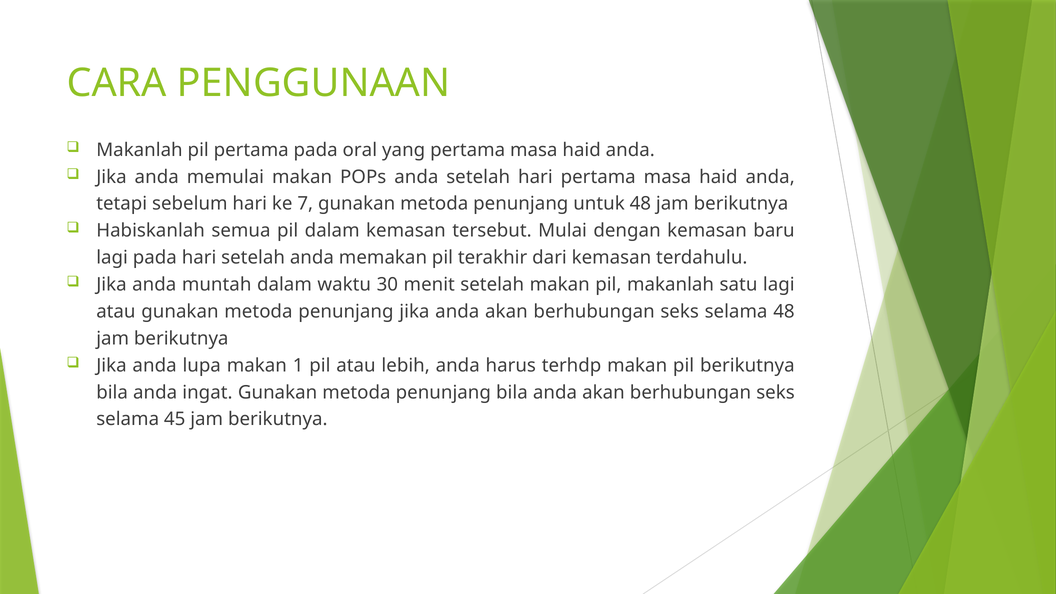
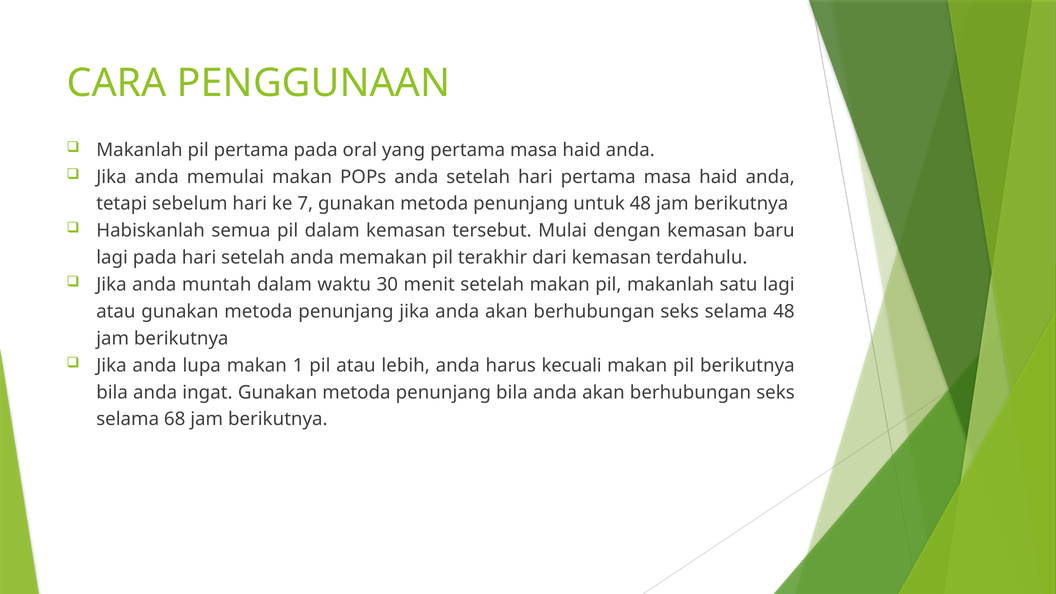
terhdp: terhdp -> kecuali
45: 45 -> 68
